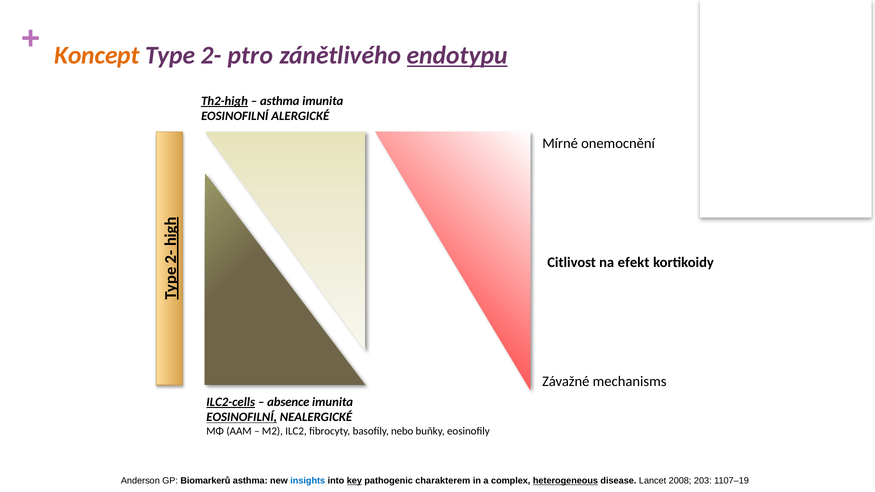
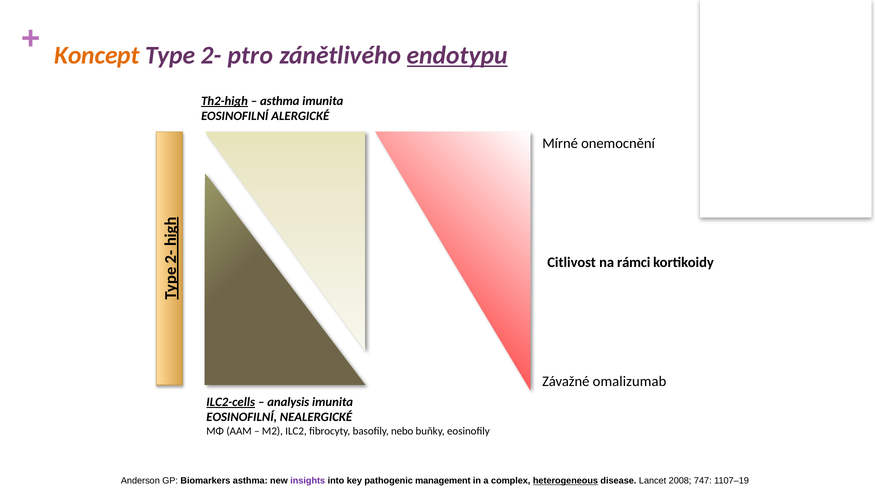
efekt: efekt -> rámci
mechanisms: mechanisms -> omalizumab
absence: absence -> analysis
EOSINOFILNÍ at (242, 417) underline: present -> none
Biomarkerů: Biomarkerů -> Biomarkers
insights colour: blue -> purple
key underline: present -> none
charakterem: charakterem -> management
203: 203 -> 747
